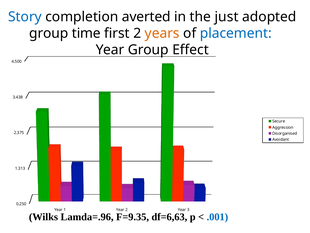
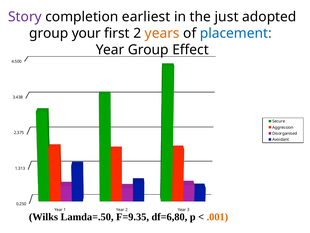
Story colour: blue -> purple
averted: averted -> earliest
time: time -> your
Lamda=.96: Lamda=.96 -> Lamda=.50
df=6,63: df=6,63 -> df=6,80
.001 colour: blue -> orange
